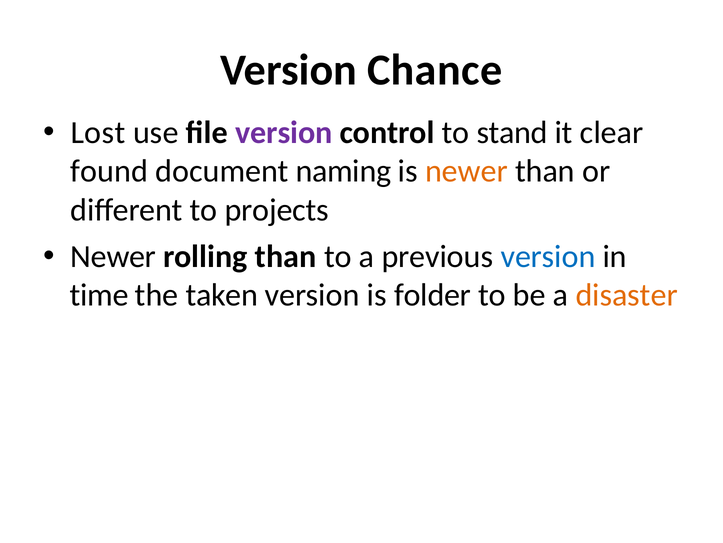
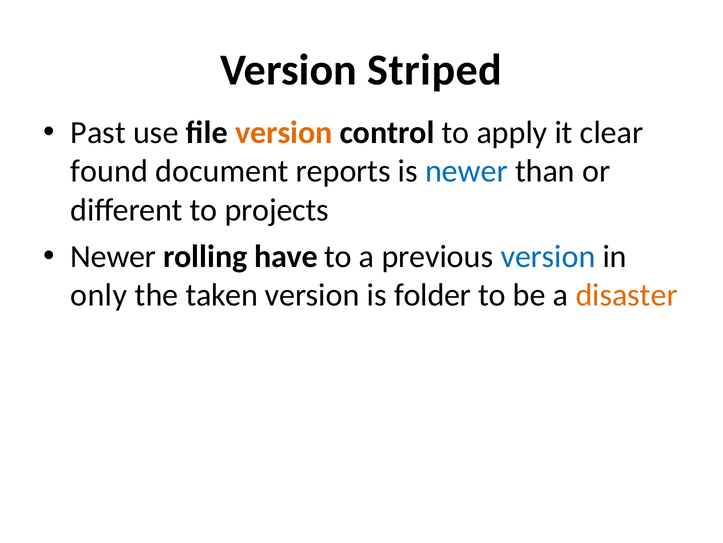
Chance: Chance -> Striped
Lost: Lost -> Past
version at (284, 132) colour: purple -> orange
stand: stand -> apply
naming: naming -> reports
newer at (466, 171) colour: orange -> blue
rolling than: than -> have
time: time -> only
